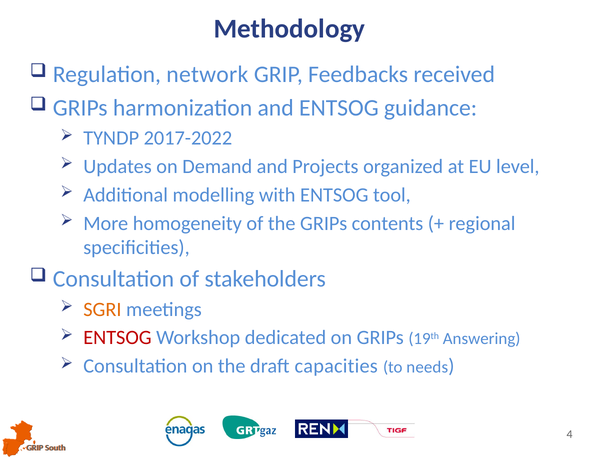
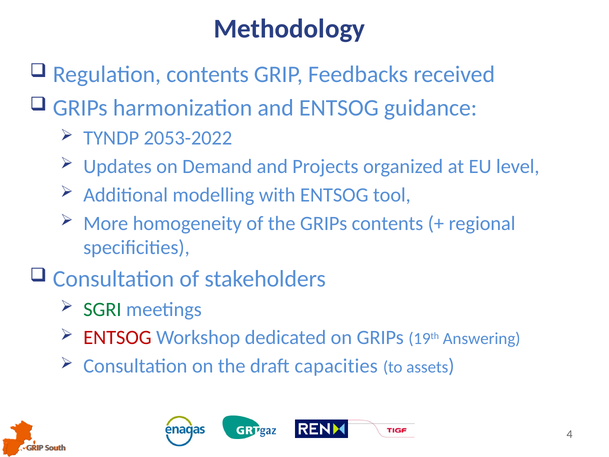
Regulation network: network -> contents
2017-2022: 2017-2022 -> 2053-2022
SGRI colour: orange -> green
needs: needs -> assets
